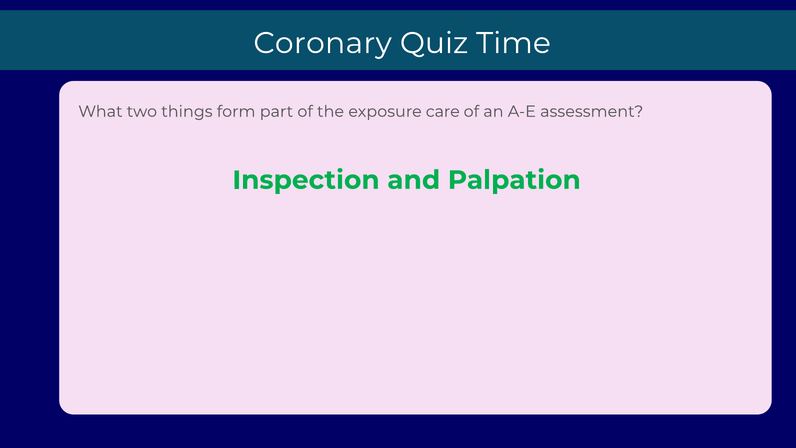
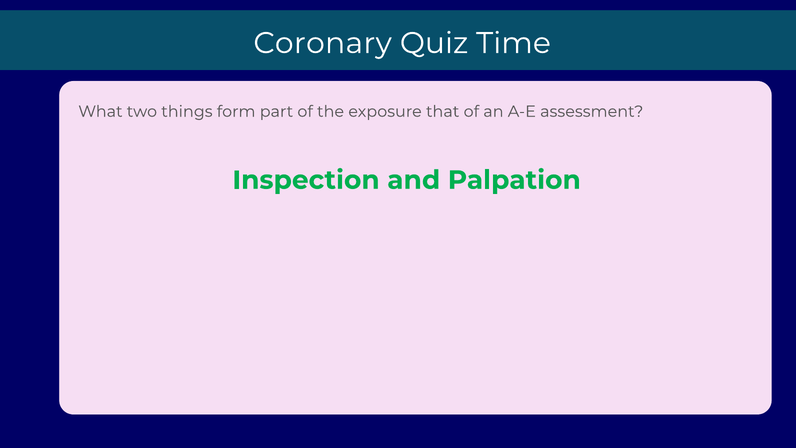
care: care -> that
